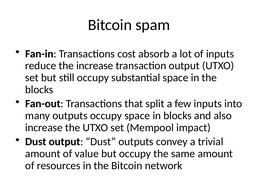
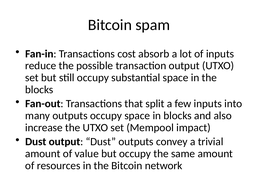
the increase: increase -> possible
